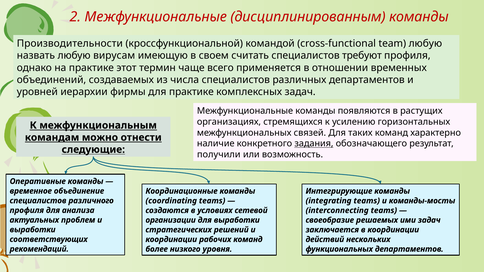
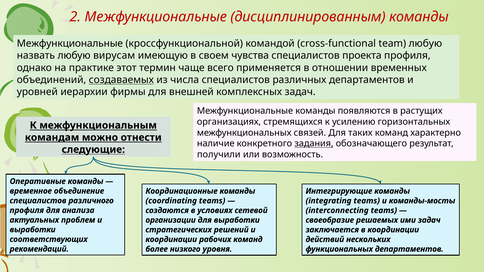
Производительности at (70, 44): Производительности -> Межфункциональные
считать: считать -> чувства
требуют: требуют -> проекта
создаваемых underline: none -> present
для практике: практике -> внешней
